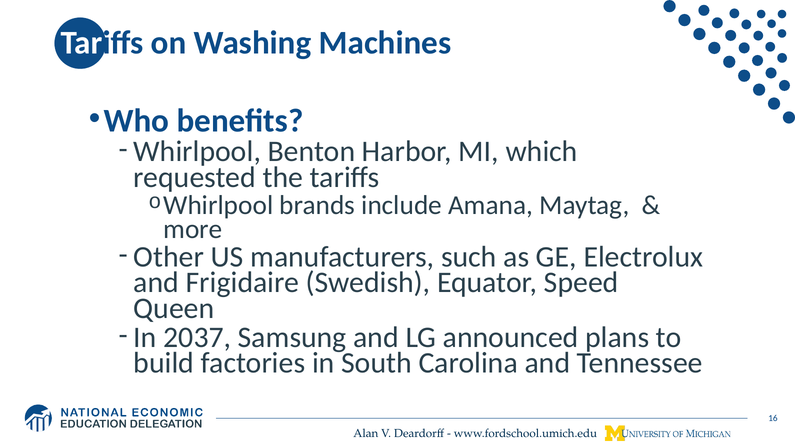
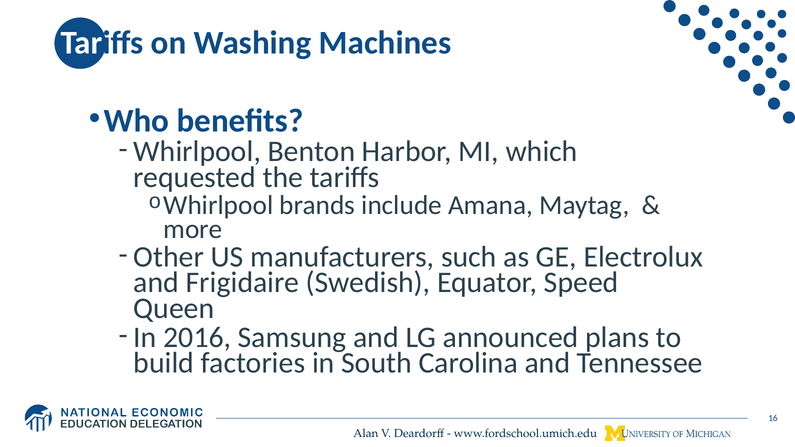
2037: 2037 -> 2016
